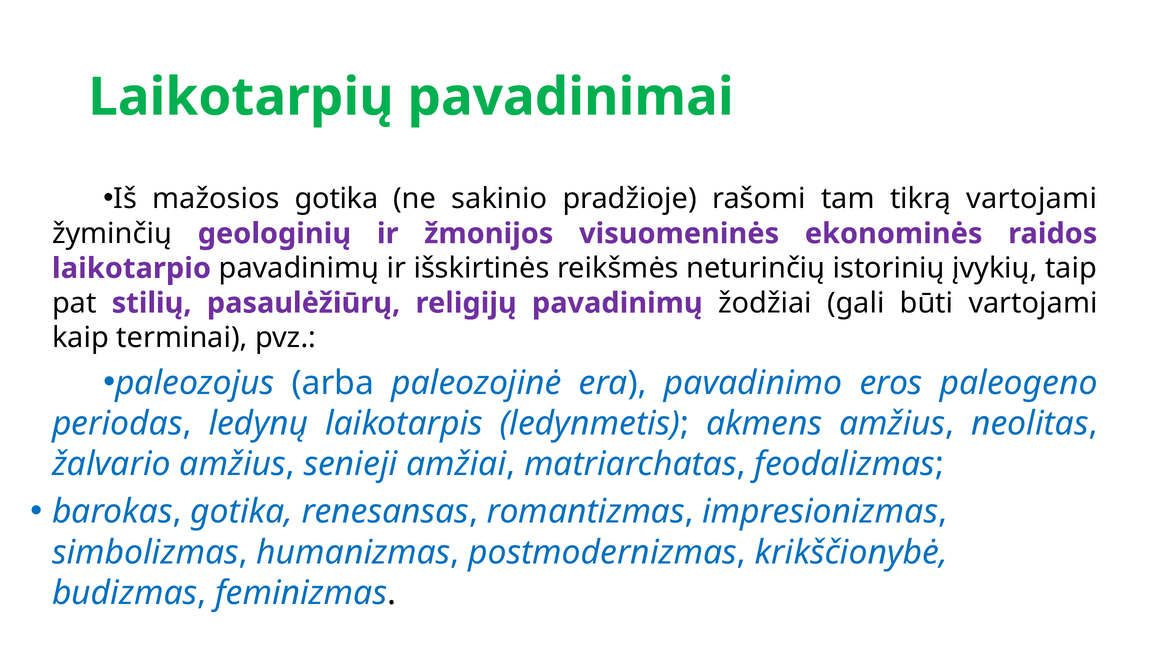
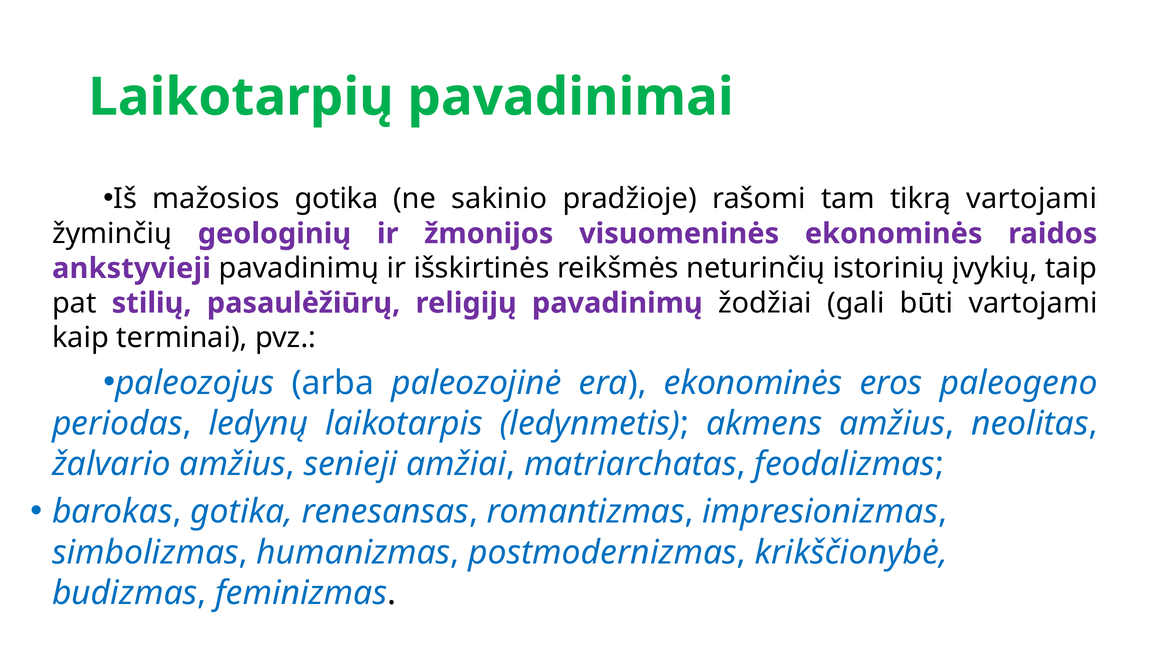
laikotarpio: laikotarpio -> ankstyvieji
era pavadinimo: pavadinimo -> ekonominės
